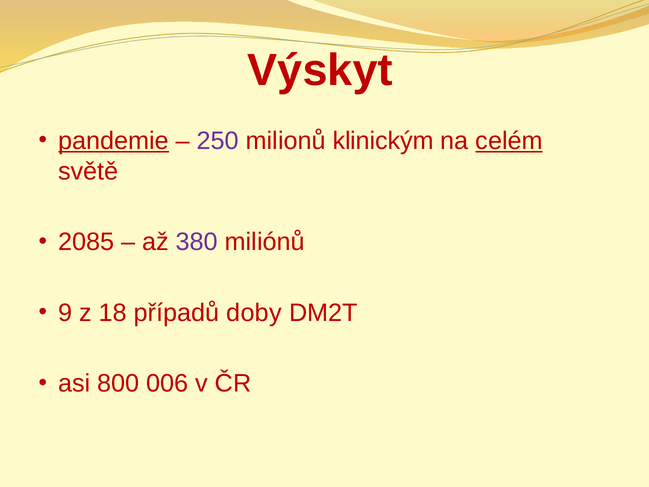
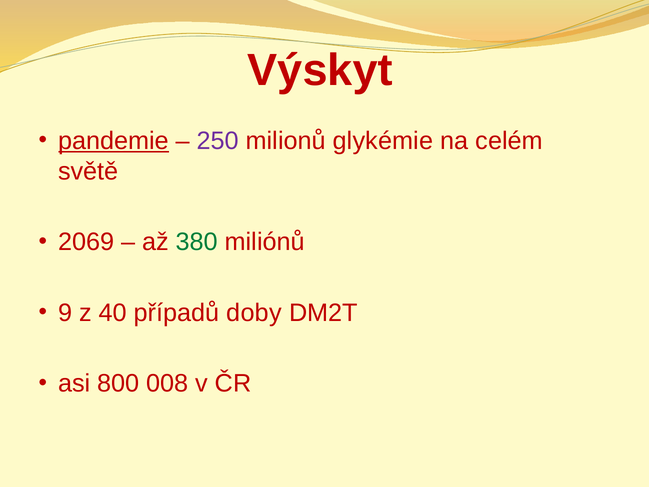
klinickým: klinickým -> glykémie
celém underline: present -> none
2085: 2085 -> 2069
380 colour: purple -> green
18: 18 -> 40
006: 006 -> 008
